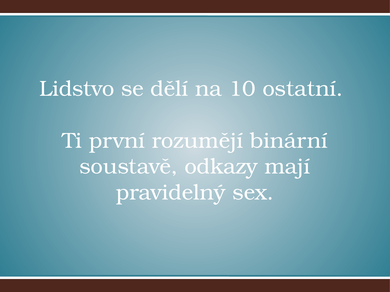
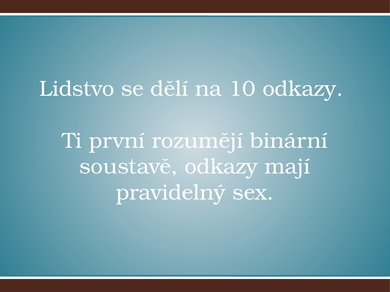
10 ostatní: ostatní -> odkazy
